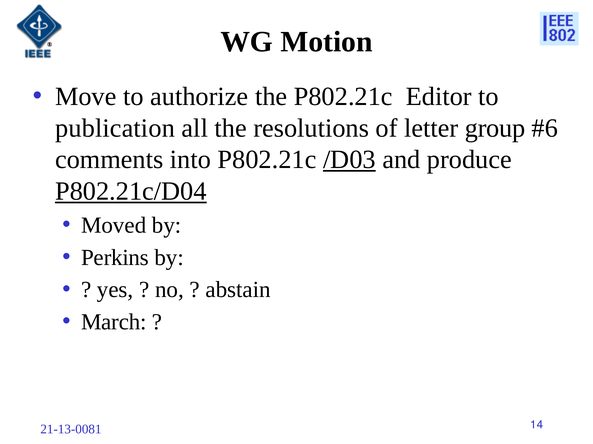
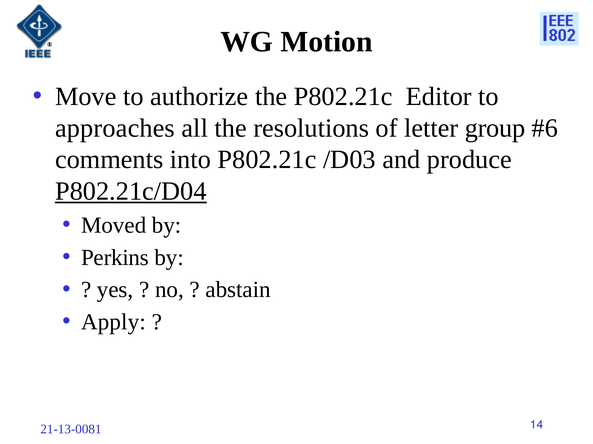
publication: publication -> approaches
/D03 underline: present -> none
March: March -> Apply
